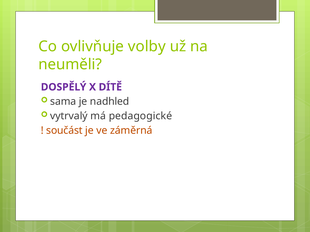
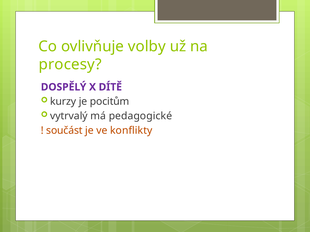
neuměli: neuměli -> procesy
sama: sama -> kurzy
nadhled: nadhled -> pocitům
záměrná: záměrná -> konflikty
